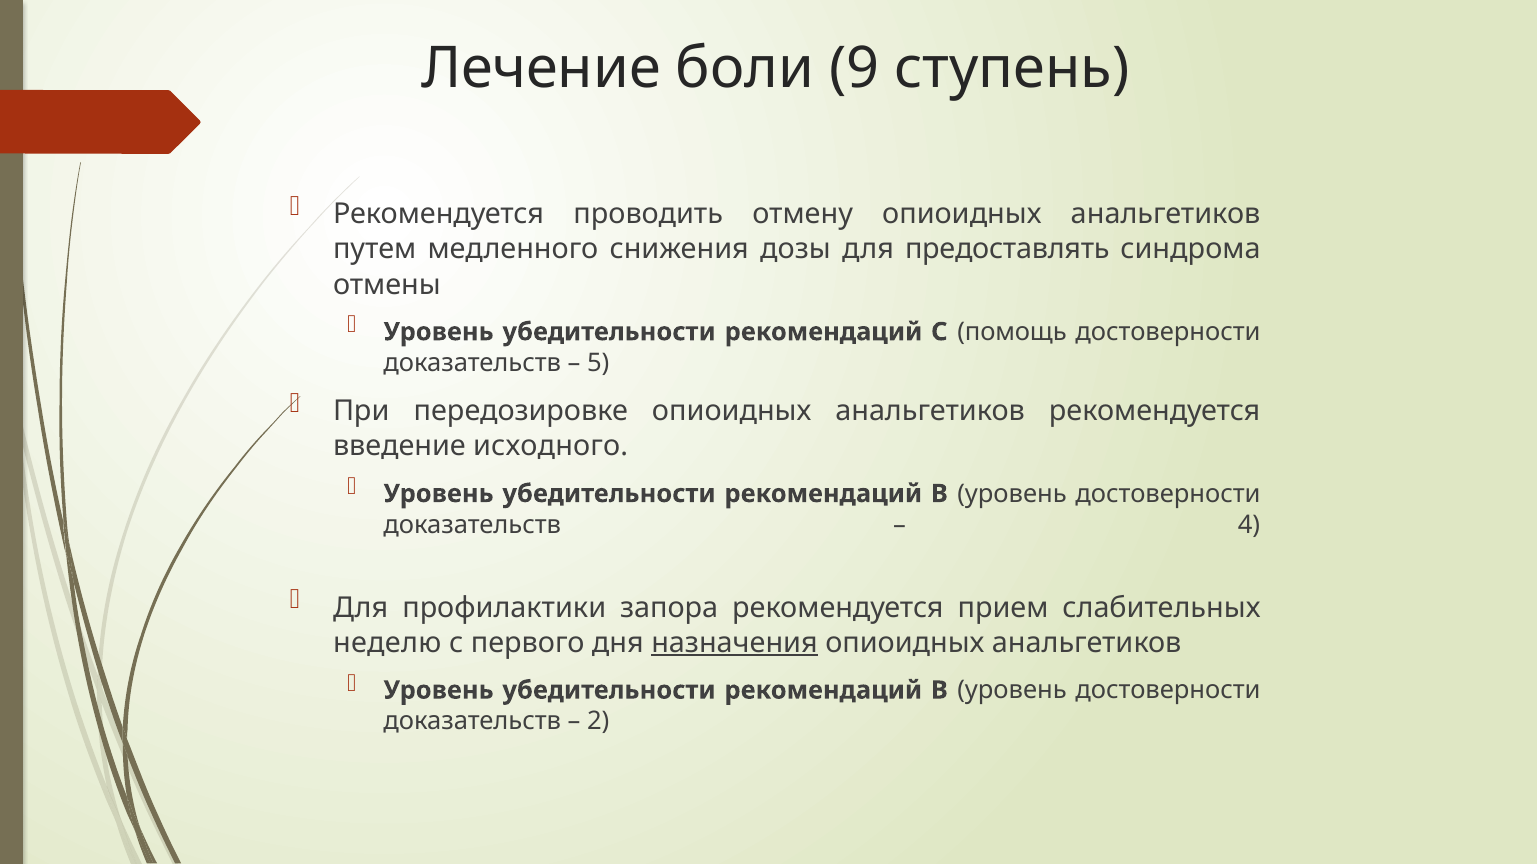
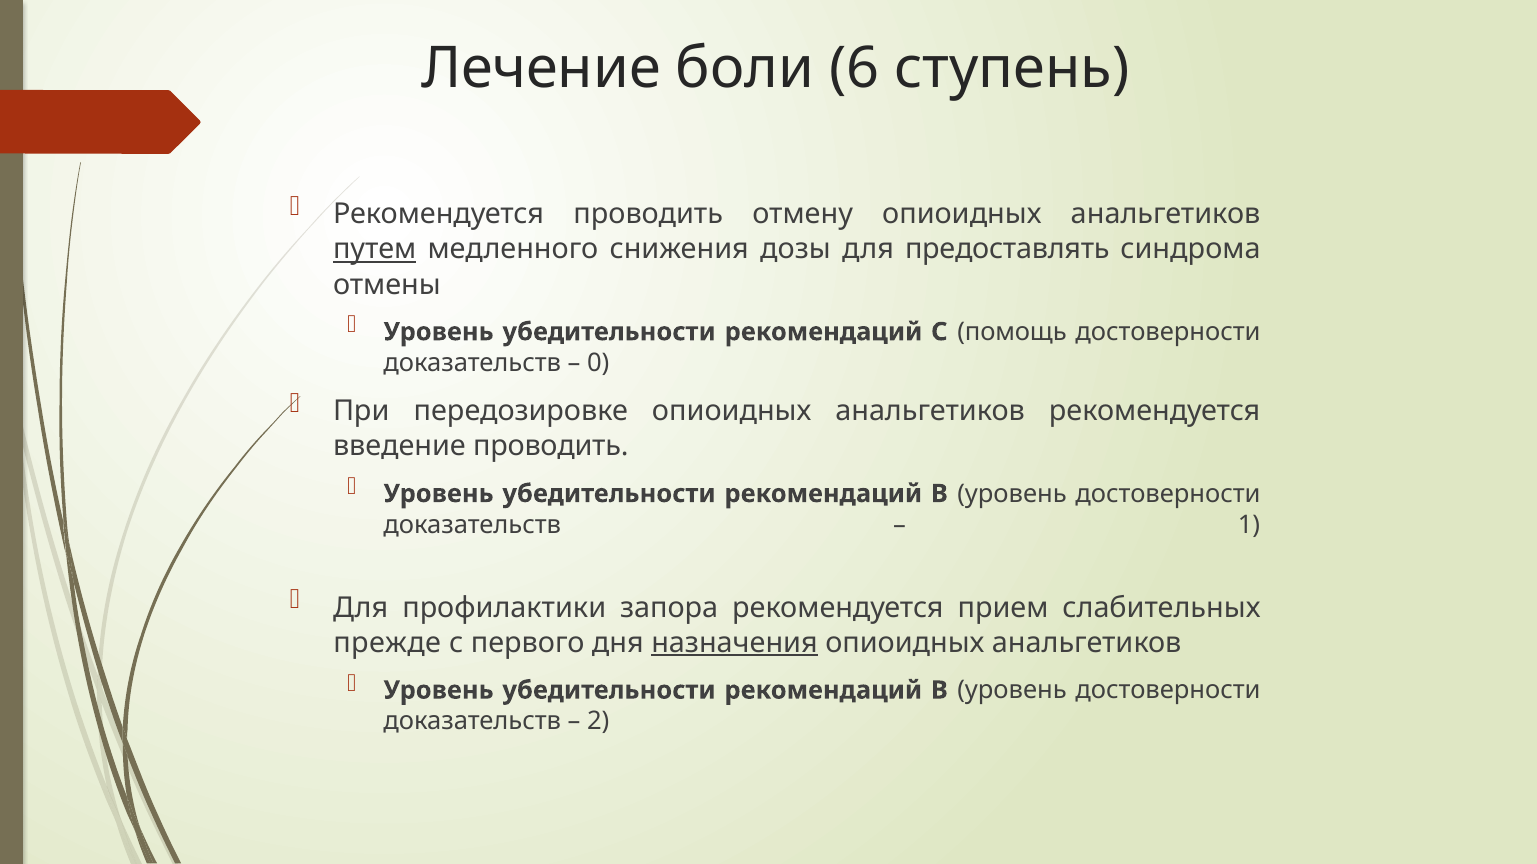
9: 9 -> 6
путем underline: none -> present
5: 5 -> 0
введение исходного: исходного -> проводить
4: 4 -> 1
неделю: неделю -> прежде
